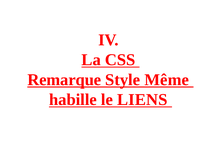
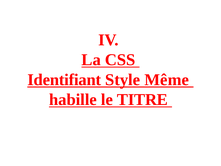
Remarque: Remarque -> Identifiant
LIENS: LIENS -> TITRE
